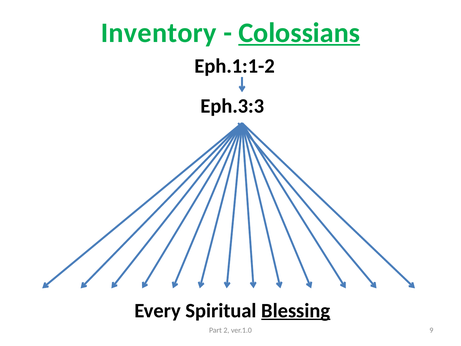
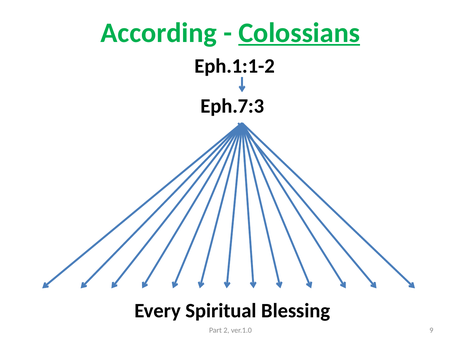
Inventory: Inventory -> According
Eph.3:3: Eph.3:3 -> Eph.7:3
Blessing underline: present -> none
